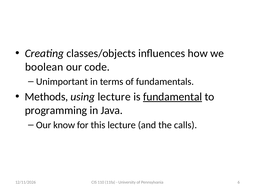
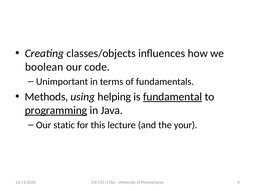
using lecture: lecture -> helping
programming underline: none -> present
know: know -> static
calls: calls -> your
